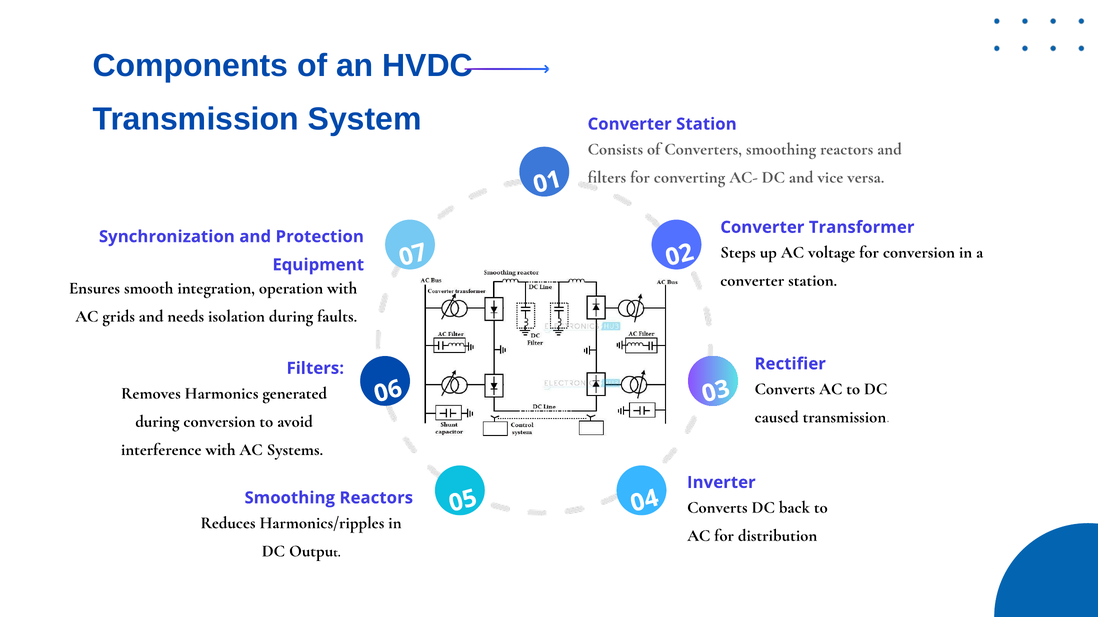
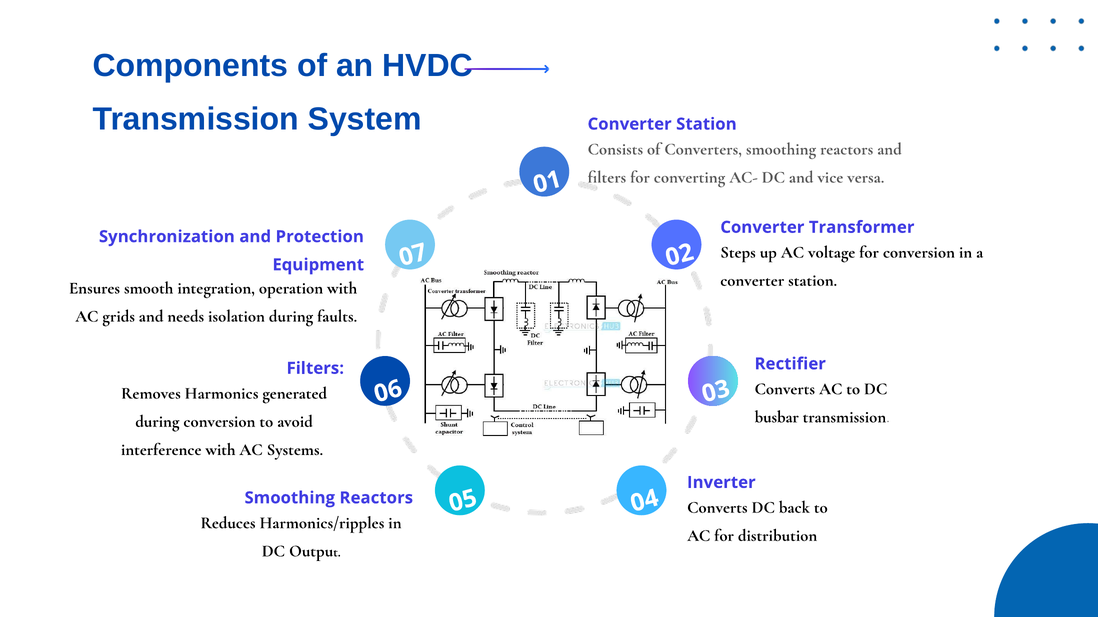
caused: caused -> busbar
